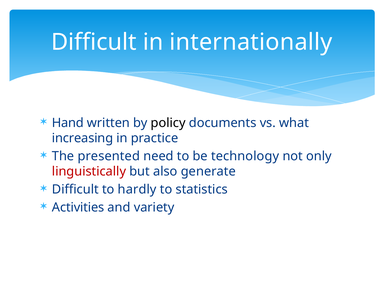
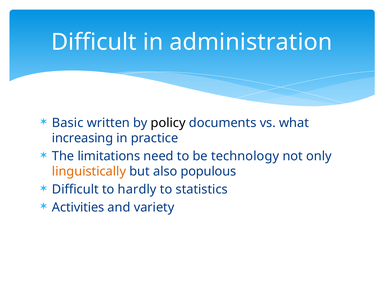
internationally: internationally -> administration
Hand: Hand -> Basic
presented: presented -> limitations
linguistically colour: red -> orange
generate: generate -> populous
